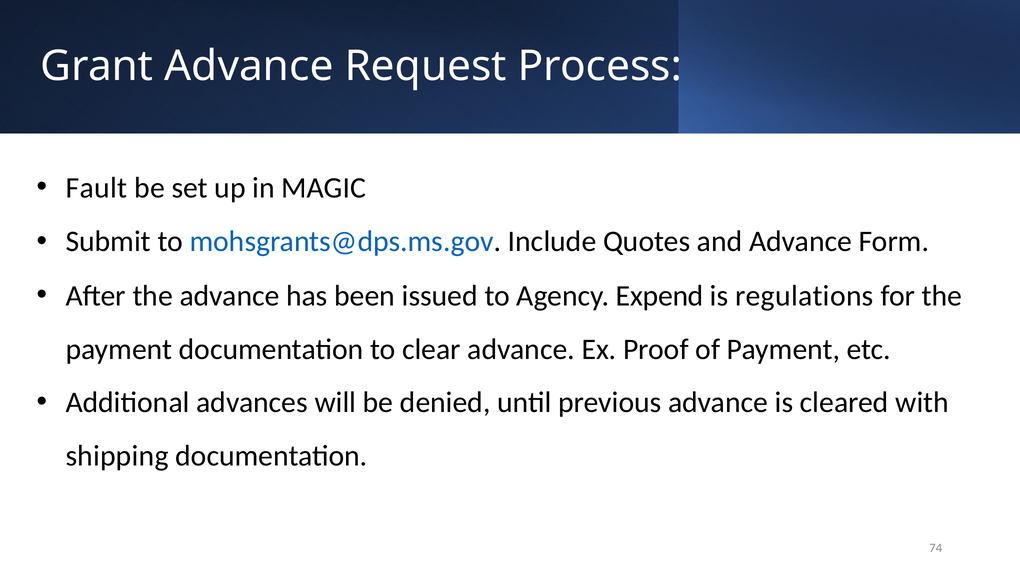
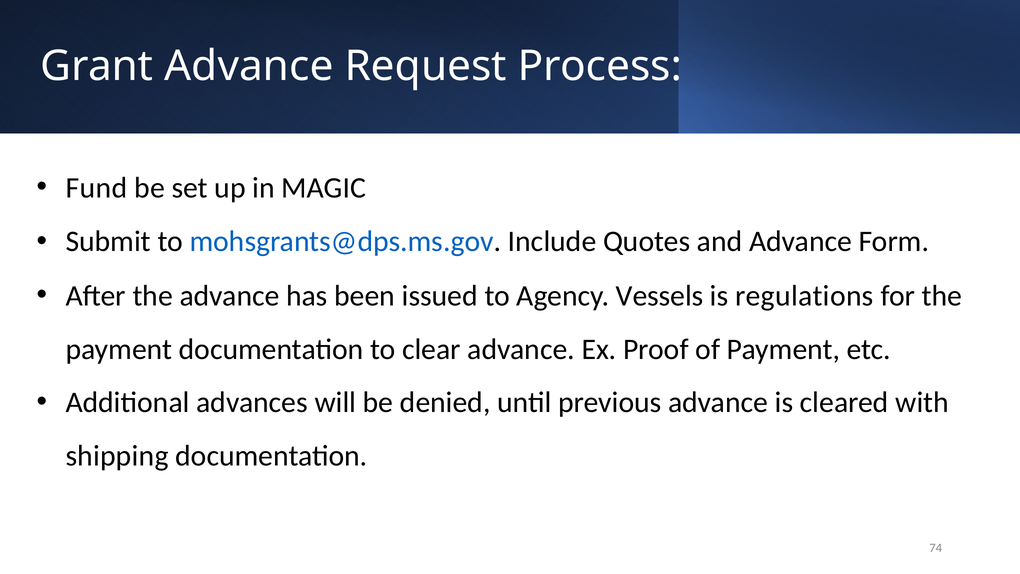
Fault: Fault -> Fund
Expend: Expend -> Vessels
